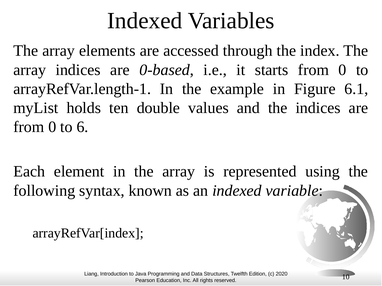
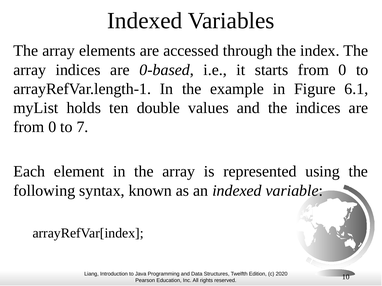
6: 6 -> 7
